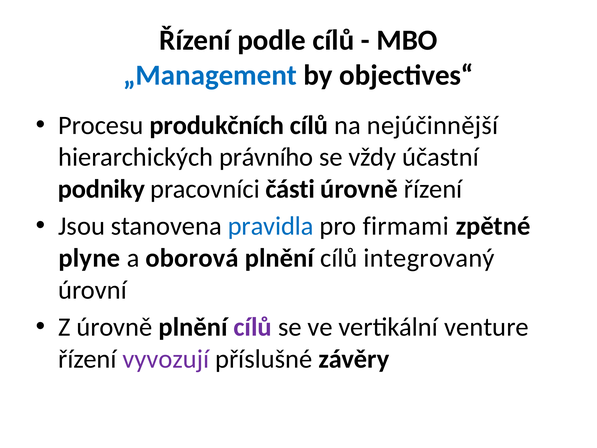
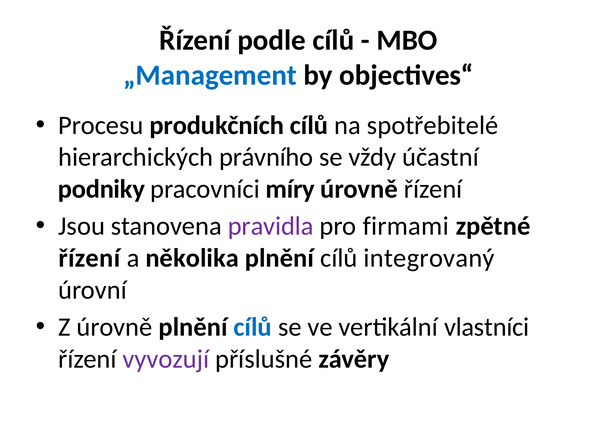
nejúčinnější: nejúčinnější -> spotřebitelé
části: části -> míry
pravidla colour: blue -> purple
plyne at (89, 258): plyne -> řízení
oborová: oborová -> několika
cílů at (253, 327) colour: purple -> blue
venture: venture -> vlastníci
